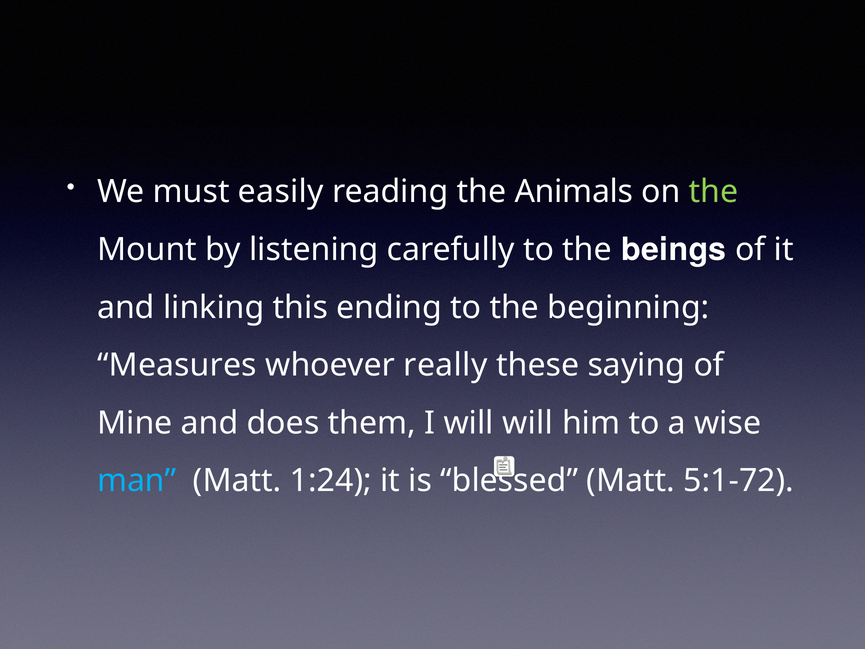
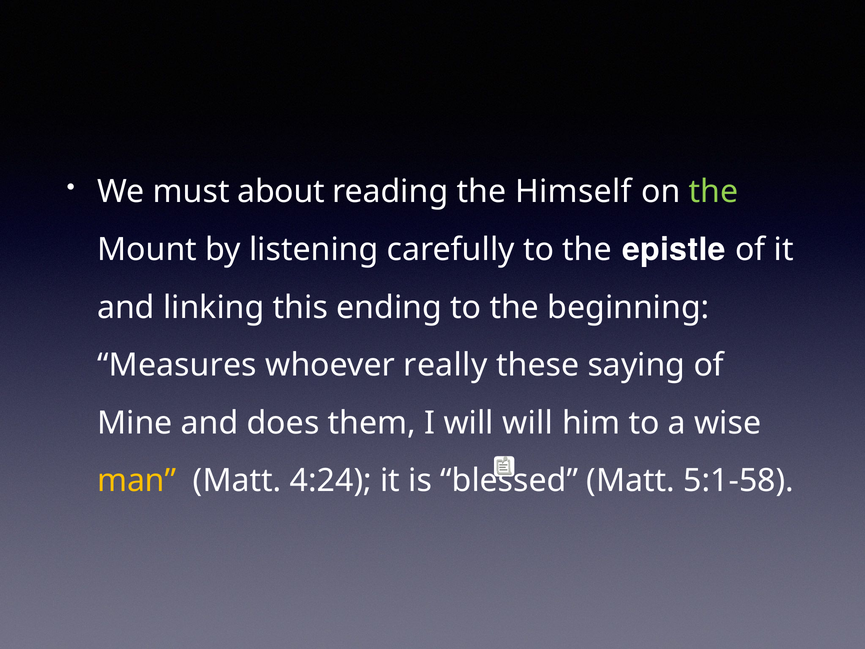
easily: easily -> about
Animals: Animals -> Himself
beings: beings -> epistle
man colour: light blue -> yellow
1:24: 1:24 -> 4:24
5:1-72: 5:1-72 -> 5:1-58
